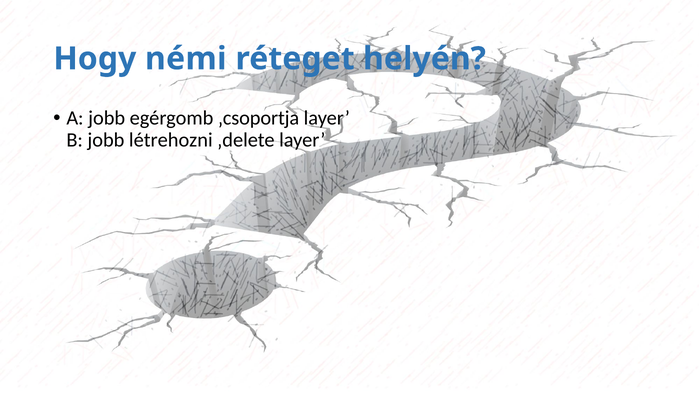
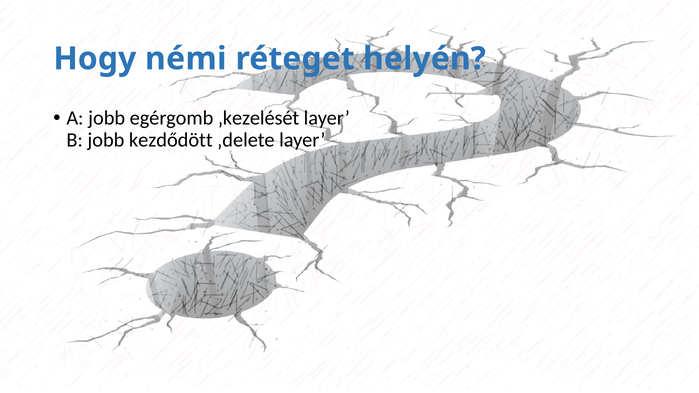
‚csoportja: ‚csoportja -> ‚kezelését
létrehozni: létrehozni -> kezdődött
